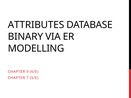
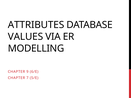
BINARY: BINARY -> VALUES
